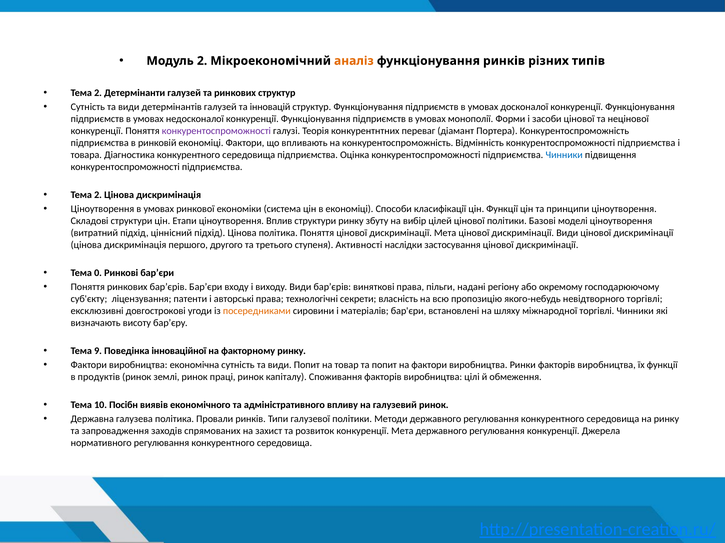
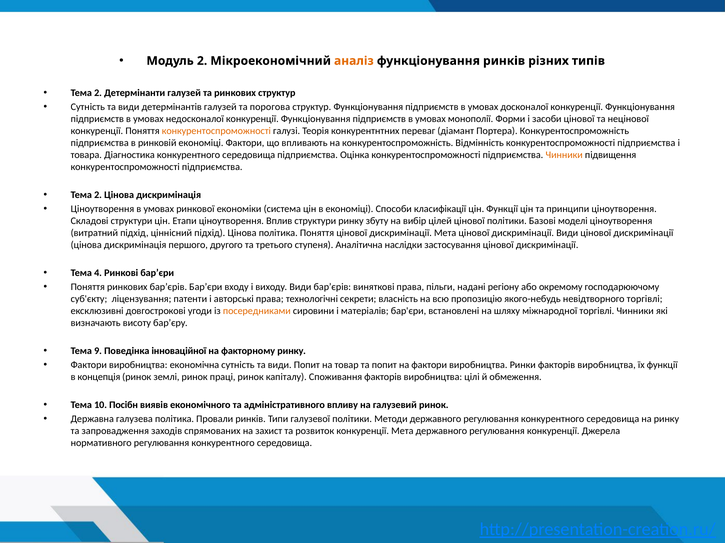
інновацій: інновацій -> порогова
конкурентоспроможності at (216, 131) colour: purple -> orange
Чинники at (564, 155) colour: blue -> orange
Активності: Активності -> Аналітична
0: 0 -> 4
продуктів: продуктів -> концепція
